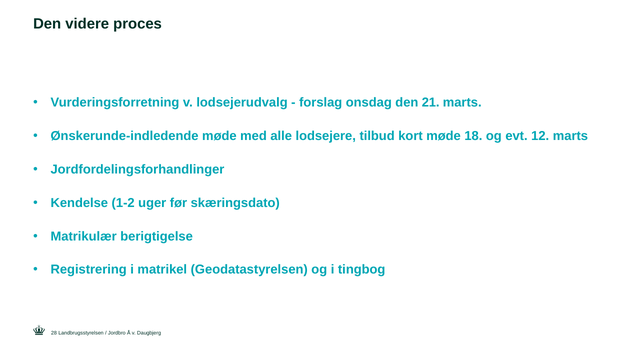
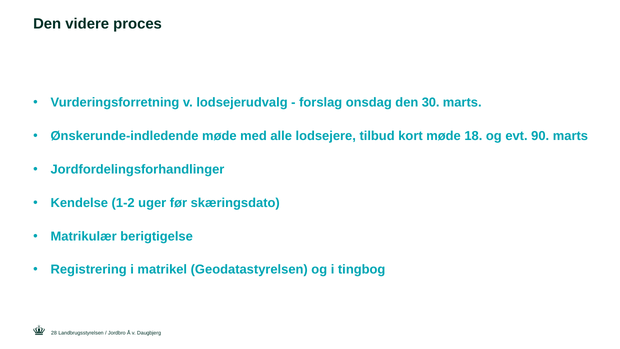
21: 21 -> 30
12: 12 -> 90
